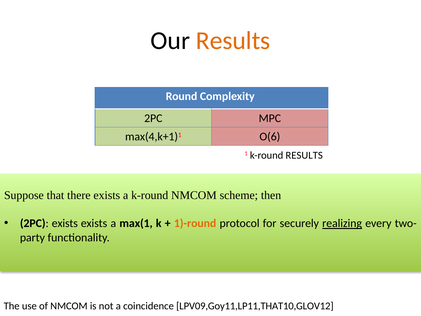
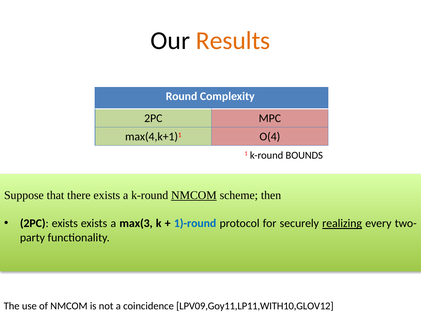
O(6: O(6 -> O(4
k-round RESULTS: RESULTS -> BOUNDS
NMCOM at (194, 195) underline: none -> present
max(1: max(1 -> max(3
1)-round colour: orange -> blue
LPV09,Goy11,LP11,THAT10,GLOV12: LPV09,Goy11,LP11,THAT10,GLOV12 -> LPV09,Goy11,LP11,WITH10,GLOV12
